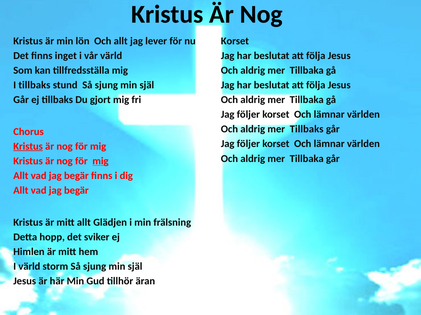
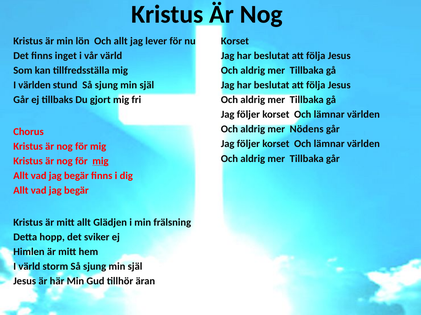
I tillbaks: tillbaks -> världen
mer Tillbaks: Tillbaks -> Nödens
Kristus at (28, 147) underline: present -> none
